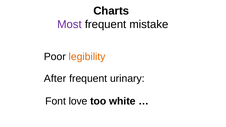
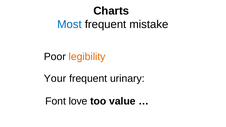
Most colour: purple -> blue
After: After -> Your
white: white -> value
